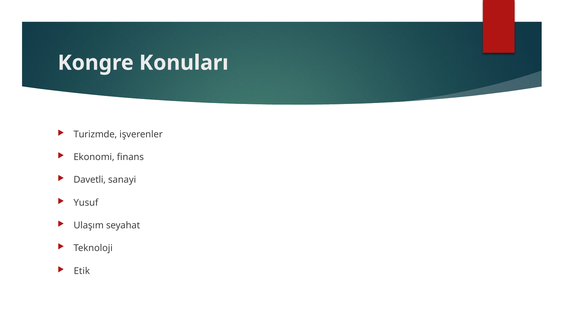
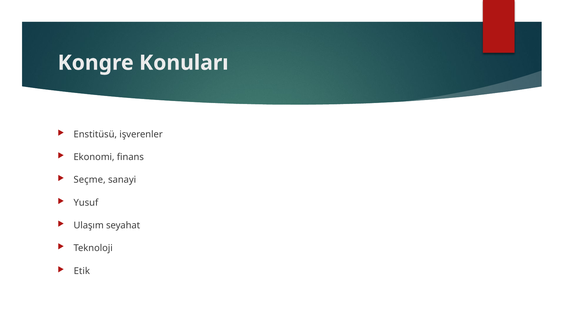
Turizmde: Turizmde -> Enstitüsü
Davetli: Davetli -> Seçme
